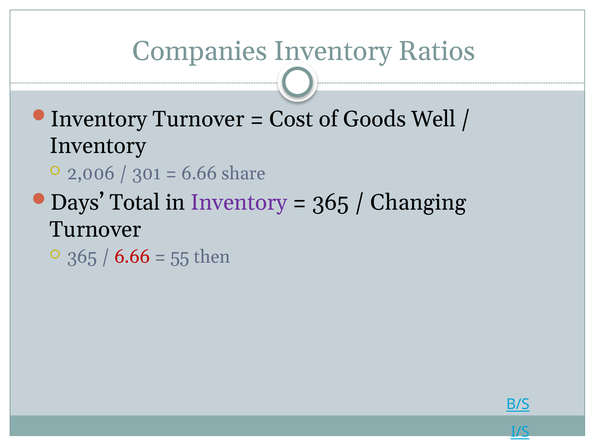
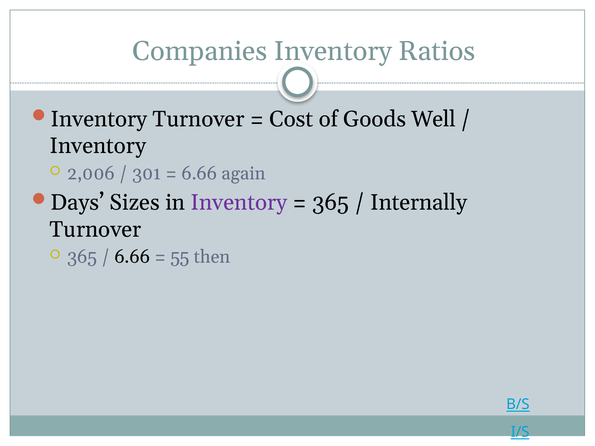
share: share -> again
Total: Total -> Sizes
Changing: Changing -> Internally
6.66 at (132, 257) colour: red -> black
